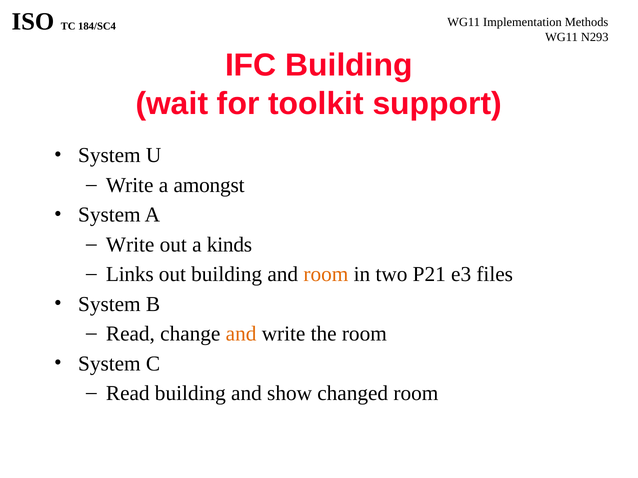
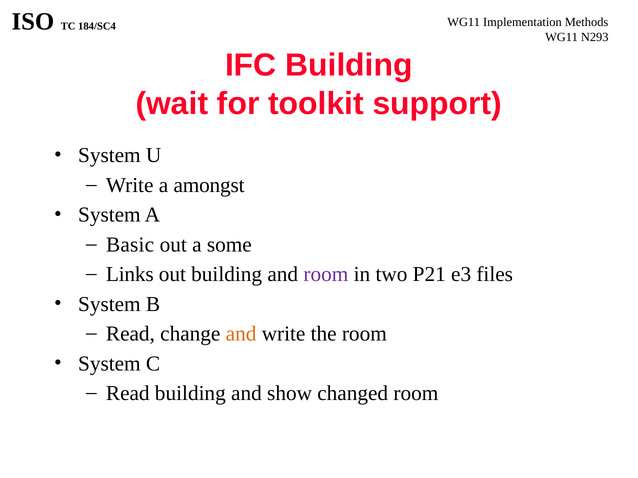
Write at (130, 245): Write -> Basic
kinds: kinds -> some
room at (326, 275) colour: orange -> purple
